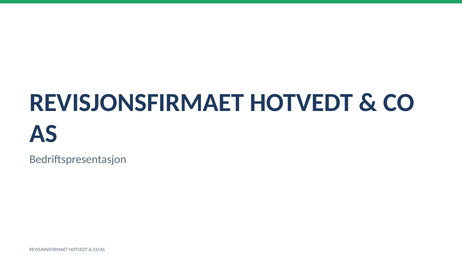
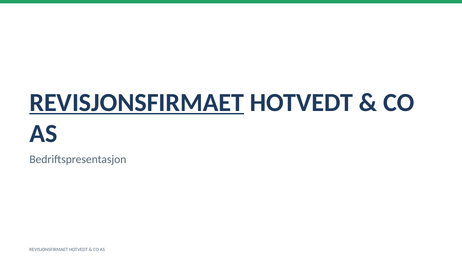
REVISJONSFIRMAET at (137, 102) underline: none -> present
